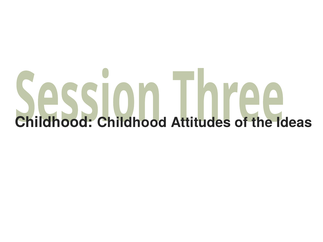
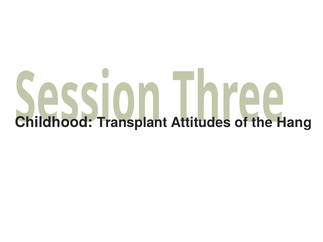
Childhood Childhood: Childhood -> Transplant
Ideas: Ideas -> Hang
